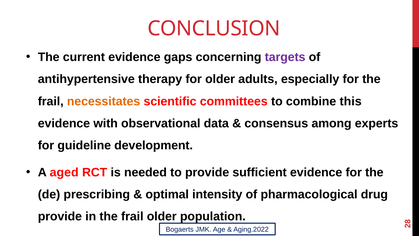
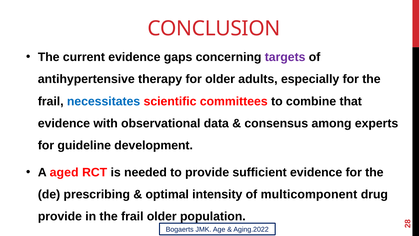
necessitates colour: orange -> blue
this: this -> that
pharmacological: pharmacological -> multicomponent
